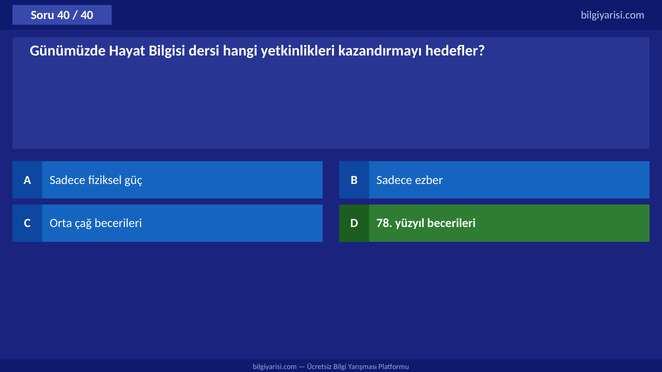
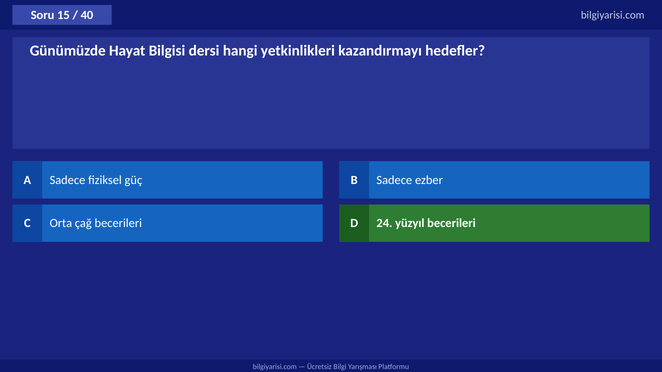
Soru 40: 40 -> 15
78: 78 -> 24
